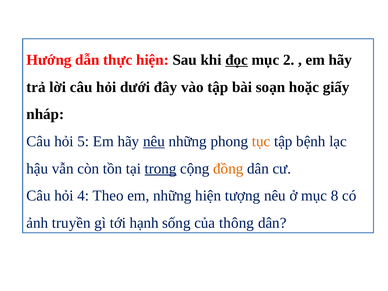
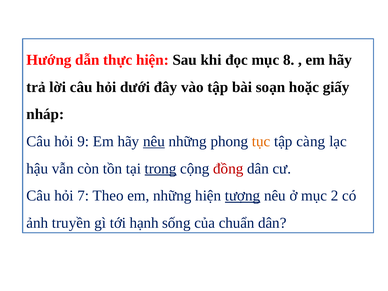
đọc underline: present -> none
2: 2 -> 8
5: 5 -> 9
bệnh: bệnh -> càng
đồng colour: orange -> red
4: 4 -> 7
tượng underline: none -> present
8: 8 -> 2
thông: thông -> chuẩn
